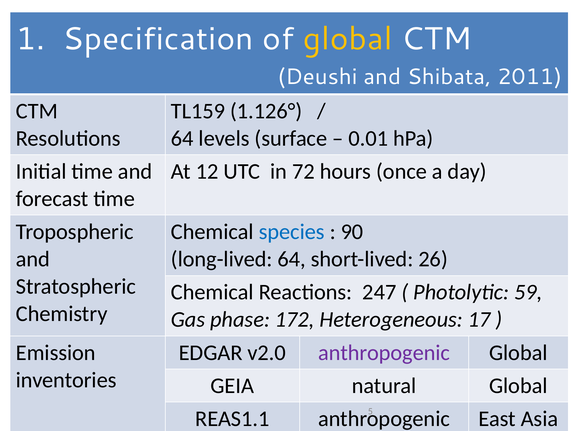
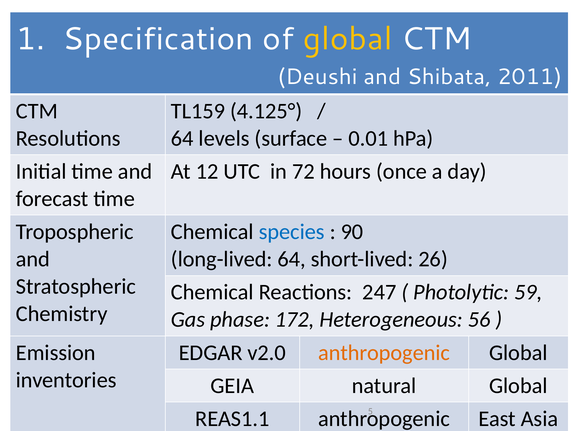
1.126°: 1.126° -> 4.125°
17: 17 -> 56
anthropogenic at (384, 353) colour: purple -> orange
